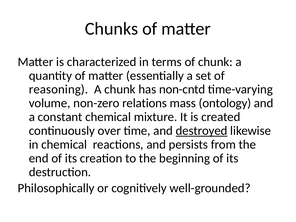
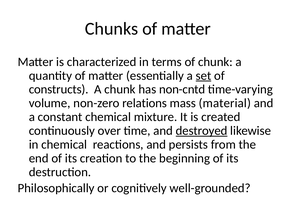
set underline: none -> present
reasoning: reasoning -> constructs
ontology: ontology -> material
